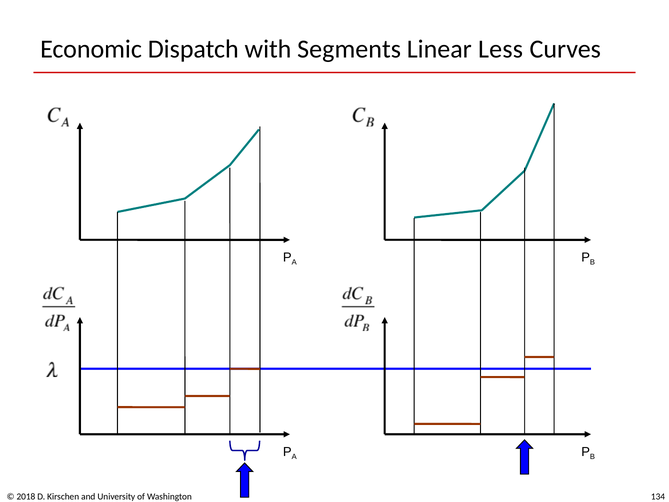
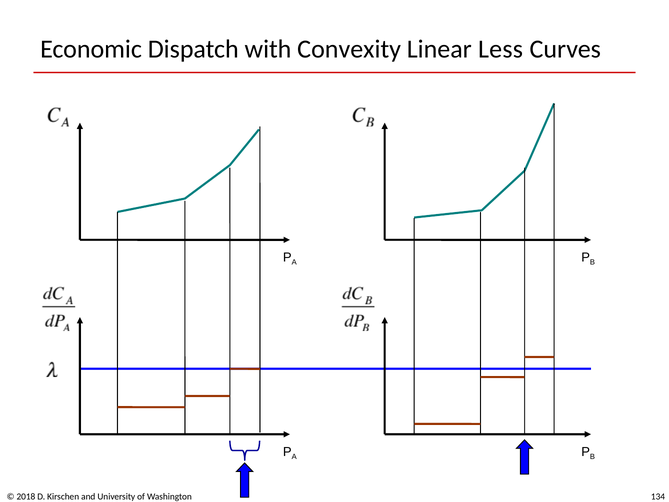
Segments: Segments -> Convexity
